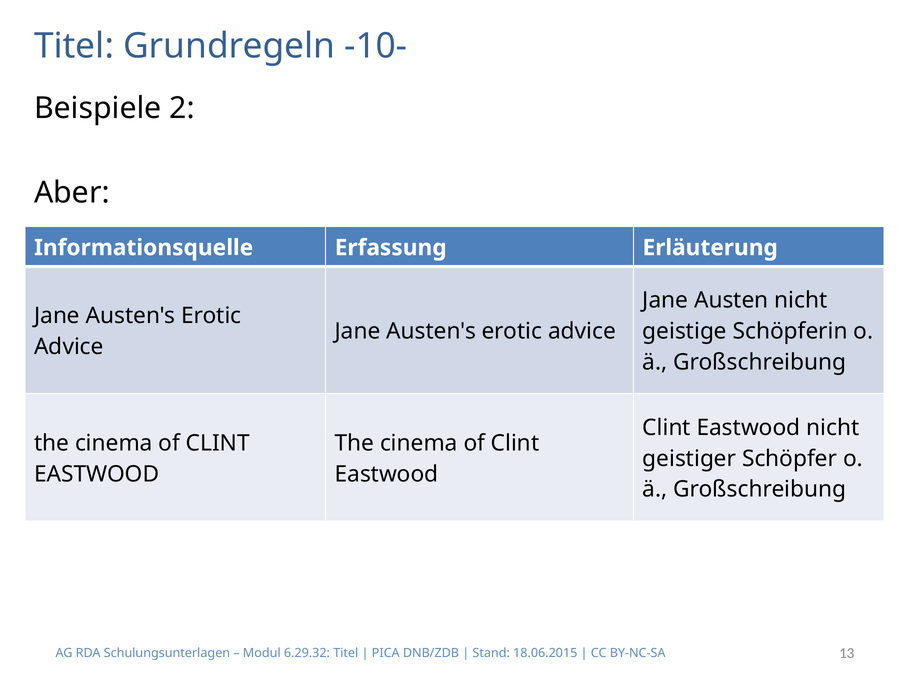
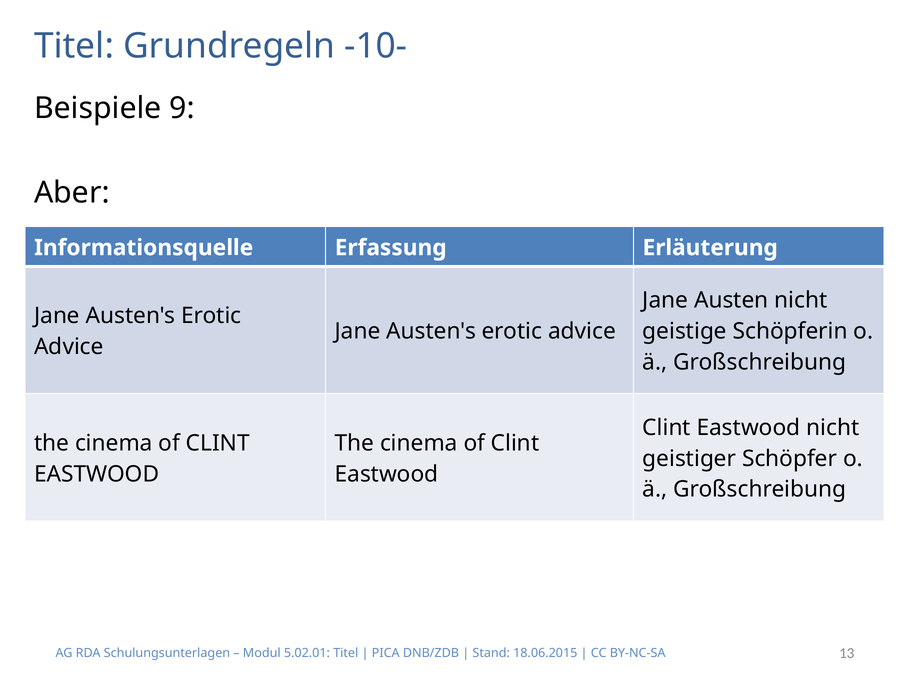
2: 2 -> 9
6.29.32: 6.29.32 -> 5.02.01
